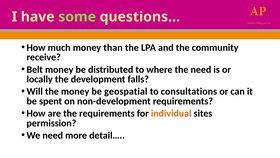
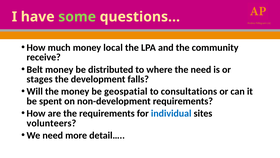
than: than -> local
locally: locally -> stages
individual colour: orange -> blue
permission: permission -> volunteers
